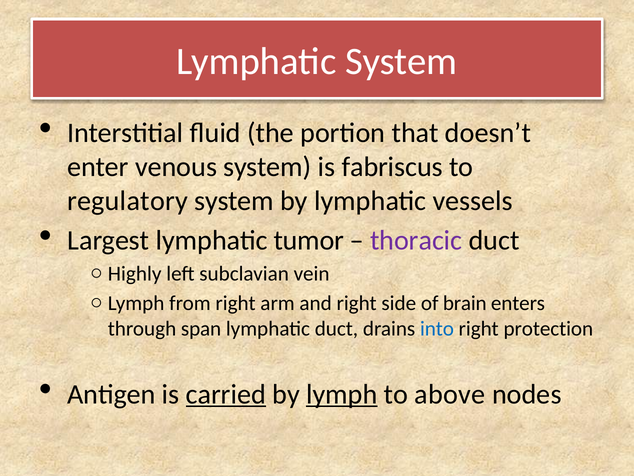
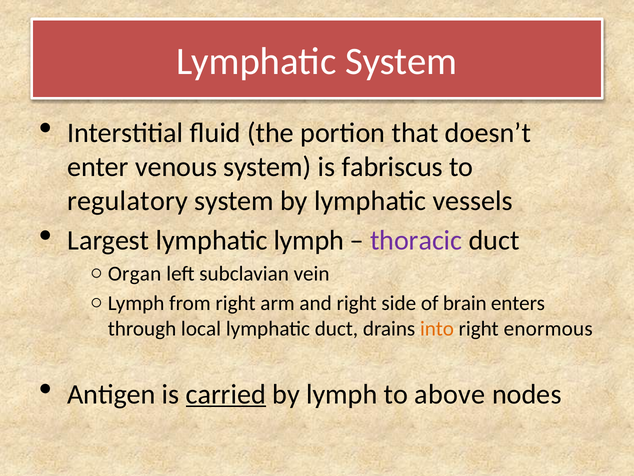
lymphatic tumor: tumor -> lymph
Highly: Highly -> Organ
span: span -> local
into colour: blue -> orange
protection: protection -> enormous
lymph at (342, 394) underline: present -> none
